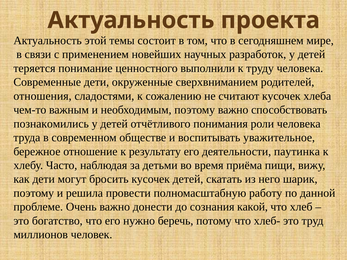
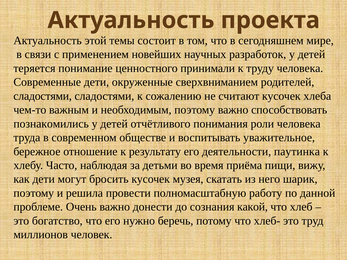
выполнили: выполнили -> принимали
отношения at (43, 96): отношения -> сладостями
кусочек детей: детей -> музея
